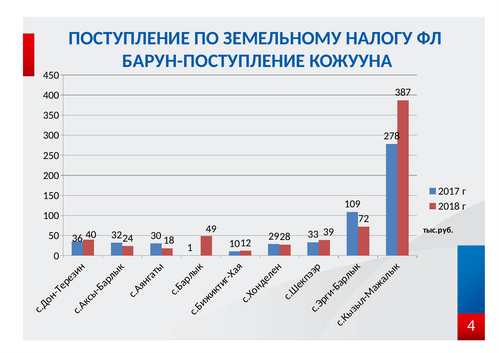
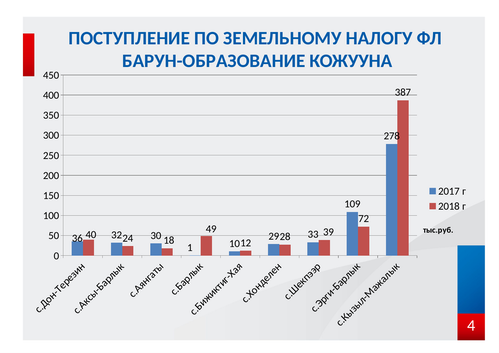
БАРУН-ПОСТУПЛЕНИЕ: БАРУН-ПОСТУПЛЕНИЕ -> БАРУН-ОБРАЗОВАНИЕ
